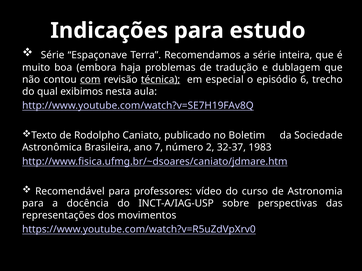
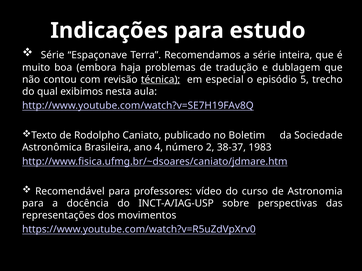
com underline: present -> none
6: 6 -> 5
7: 7 -> 4
32-37: 32-37 -> 38-37
